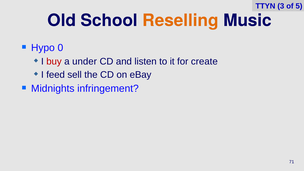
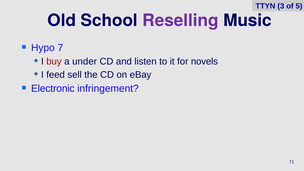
Reselling colour: orange -> purple
0: 0 -> 7
create: create -> novels
Midnights: Midnights -> Electronic
